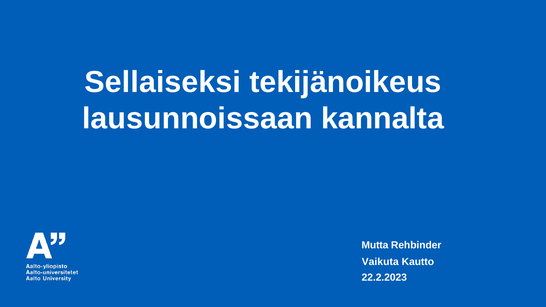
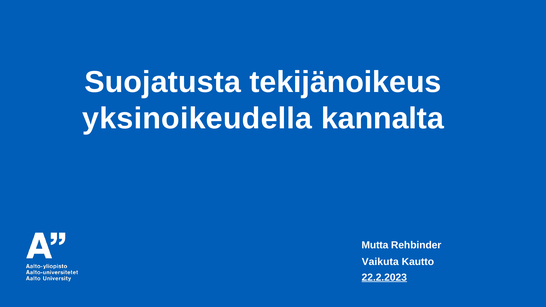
Sellaiseksi: Sellaiseksi -> Suojatusta
lausunnoissaan: lausunnoissaan -> yksinoikeudella
22.2.2023 underline: none -> present
